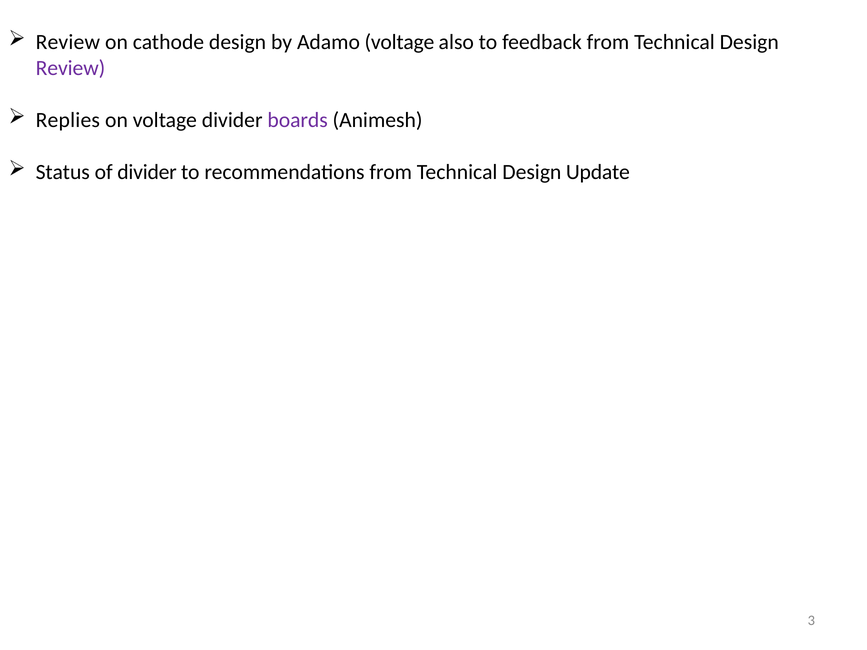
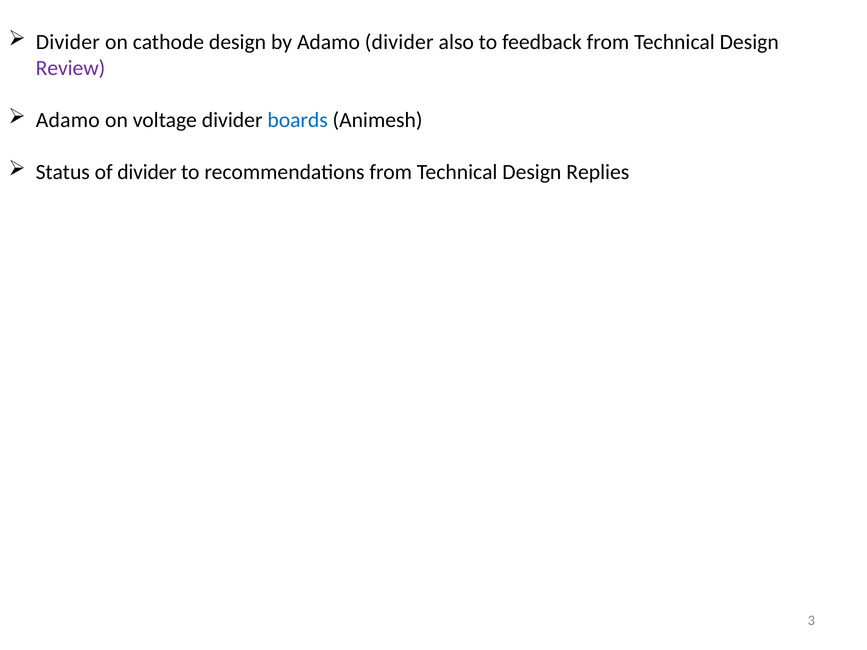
Review at (68, 42): Review -> Divider
Adamo voltage: voltage -> divider
Replies at (68, 120): Replies -> Adamo
boards colour: purple -> blue
Update: Update -> Replies
